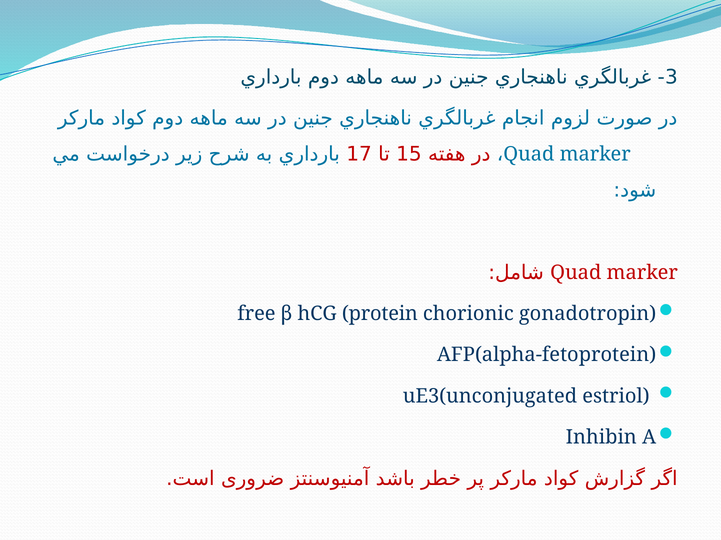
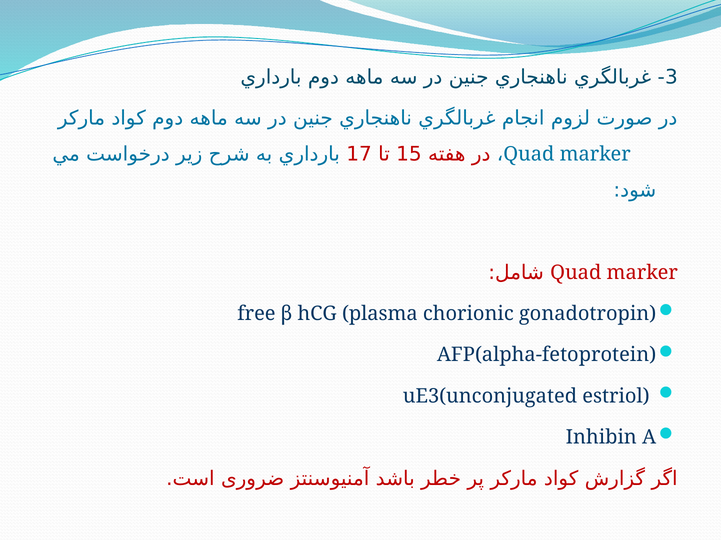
protein: protein -> plasma
